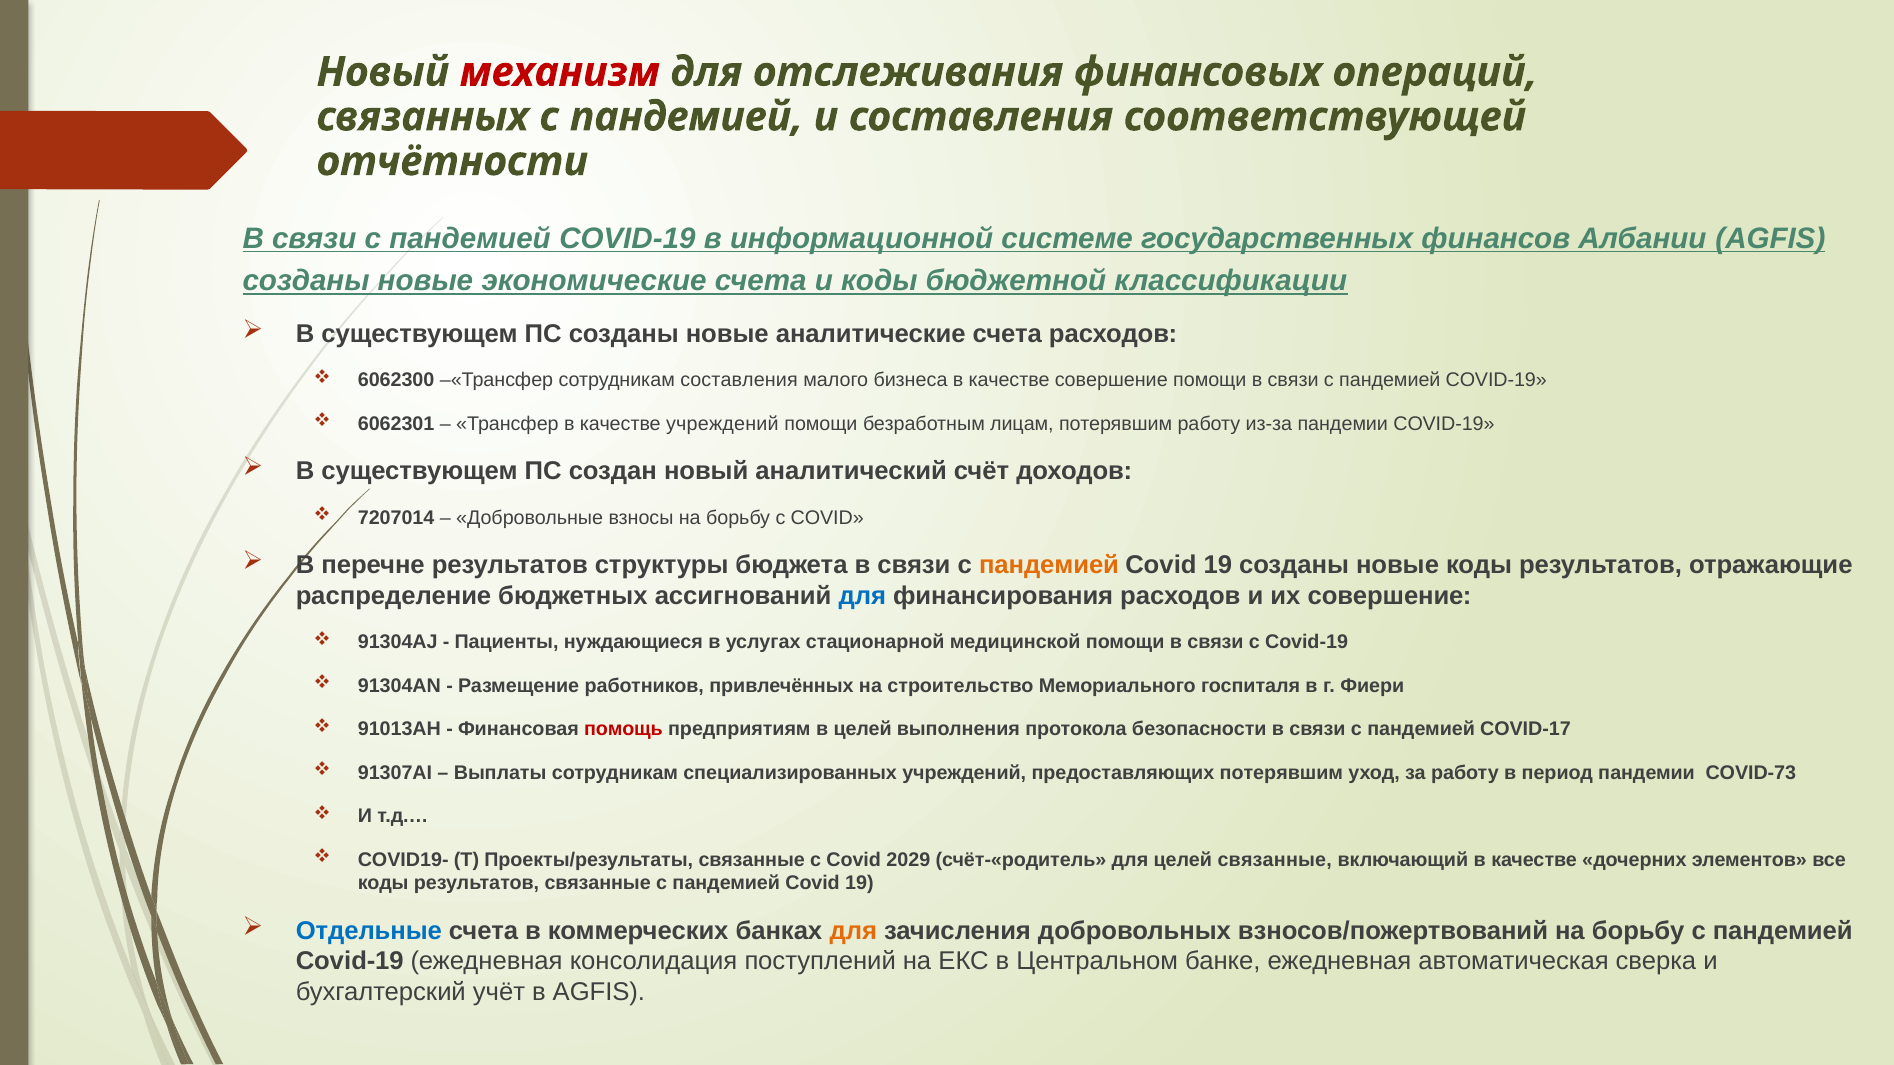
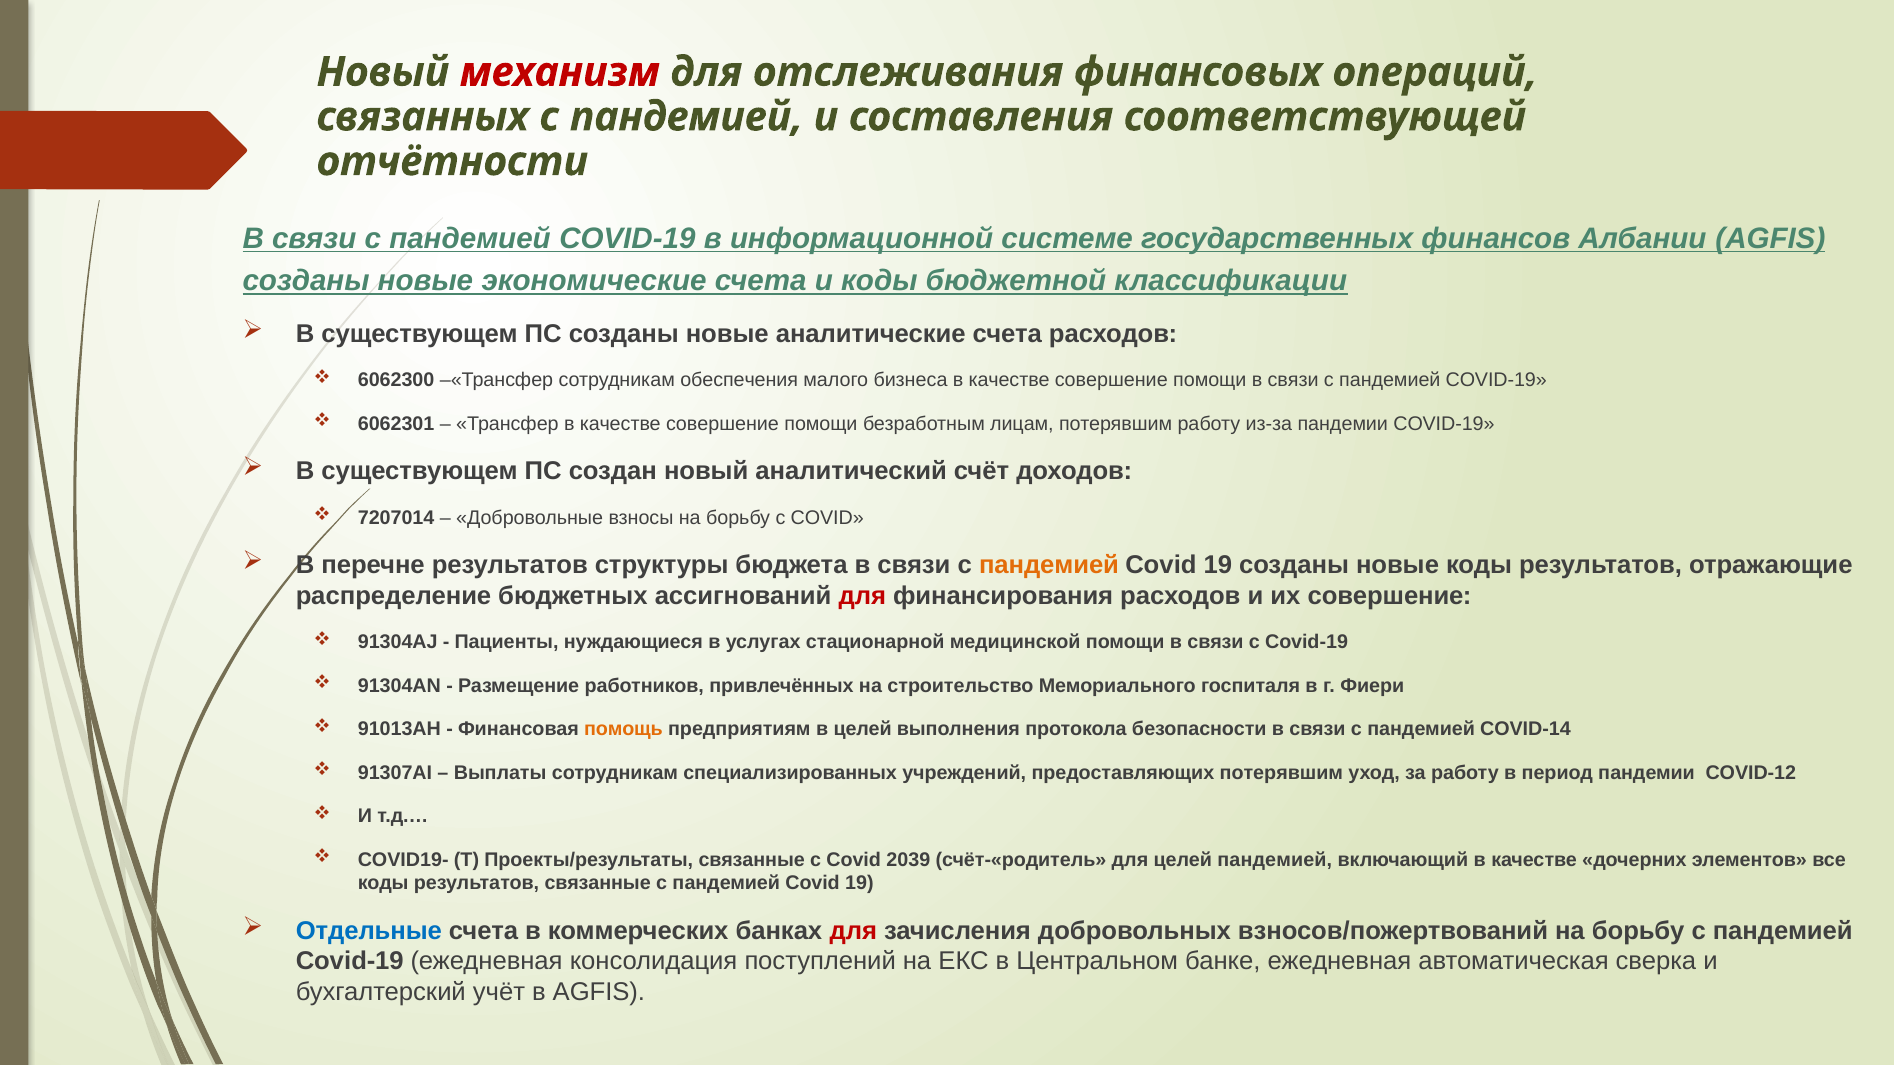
сотрудникам составления: составления -> обеспечения
Трансфер в качестве учреждений: учреждений -> совершение
для at (862, 596) colour: blue -> red
помощь colour: red -> orange
COVID-17: COVID-17 -> COVID-14
COVID-73: COVID-73 -> COVID-12
2029: 2029 -> 2039
целей связанные: связанные -> пандемией
для at (853, 931) colour: orange -> red
